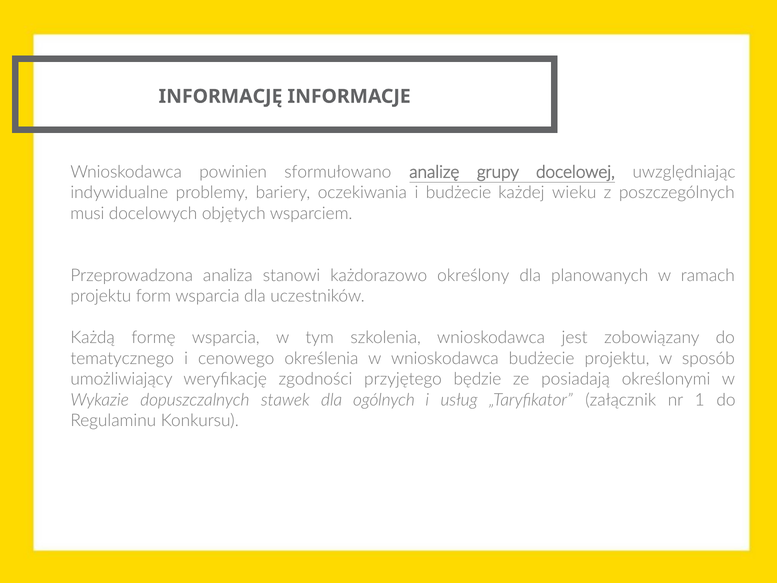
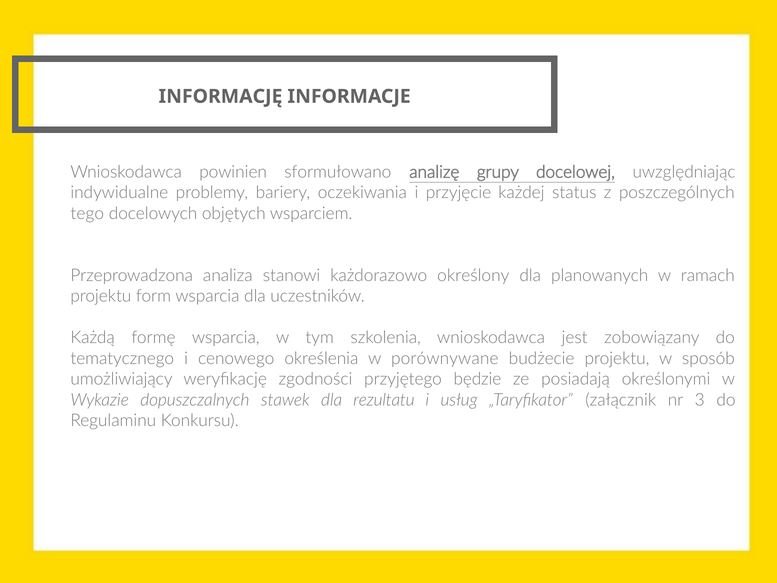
i budżecie: budżecie -> przyjęcie
wieku: wieku -> status
musi: musi -> tego
w wnioskodawca: wnioskodawca -> porównywane
ogólnych: ogólnych -> rezultatu
1: 1 -> 3
